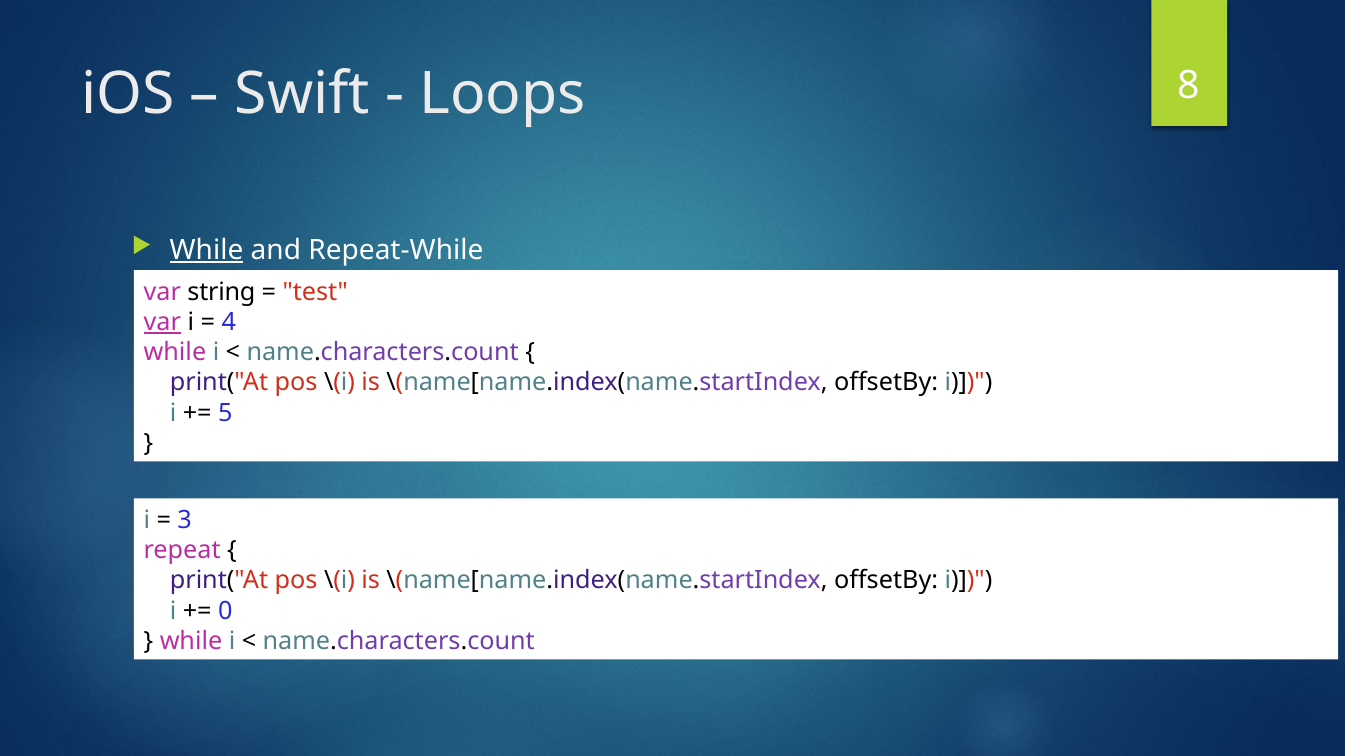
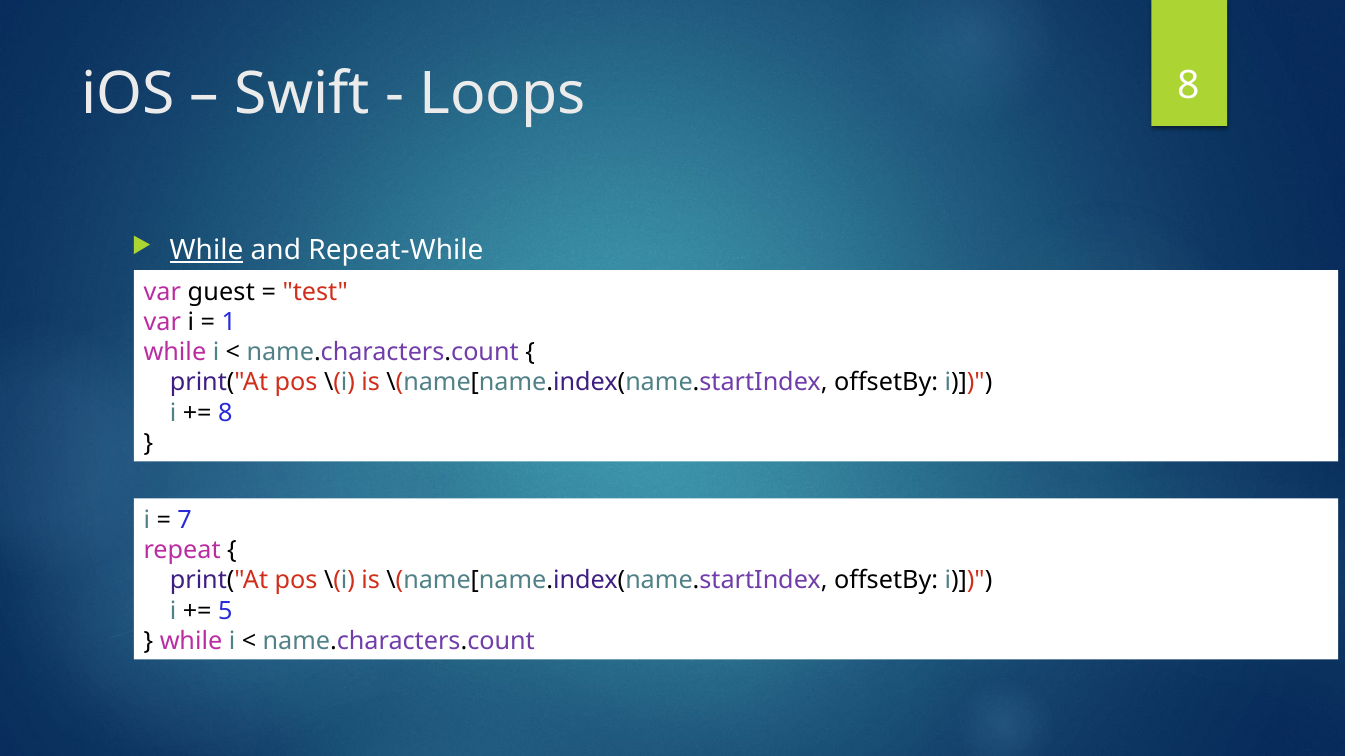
string: string -> guest
var at (162, 322) underline: present -> none
4: 4 -> 1
5 at (225, 413): 5 -> 8
3: 3 -> 7
0: 0 -> 5
